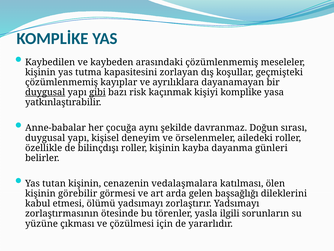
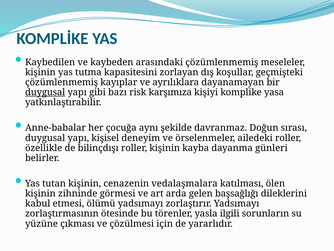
gibi underline: present -> none
kaçınmak: kaçınmak -> karşımıza
görebilir: görebilir -> zihninde
